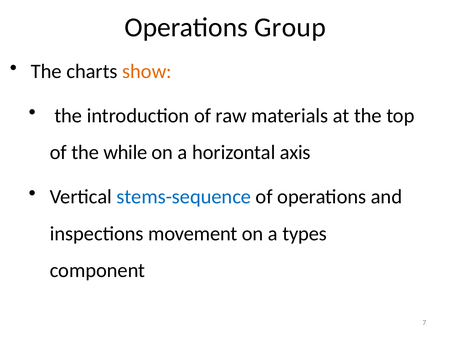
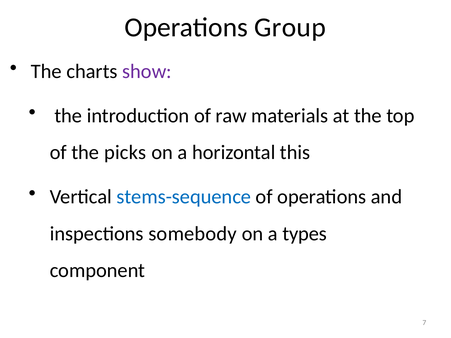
show colour: orange -> purple
while: while -> picks
axis: axis -> this
movement: movement -> somebody
